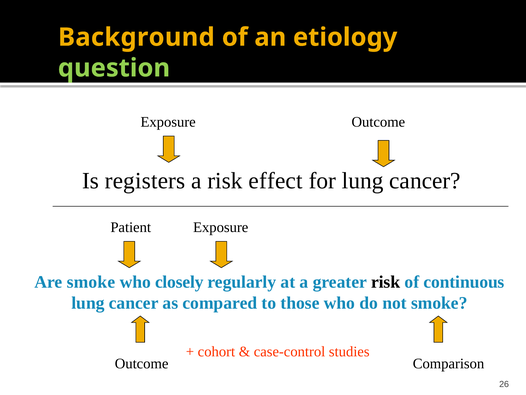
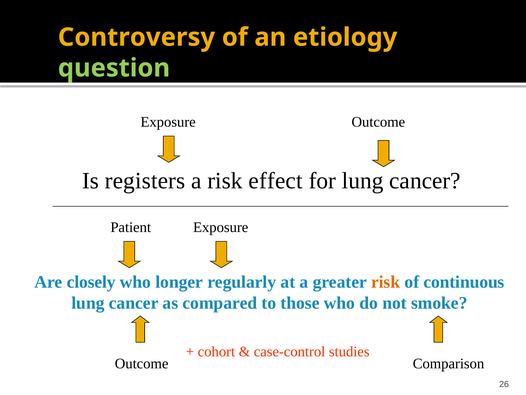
Background: Background -> Controversy
Are smoke: smoke -> closely
closely: closely -> longer
risk at (386, 282) colour: black -> orange
